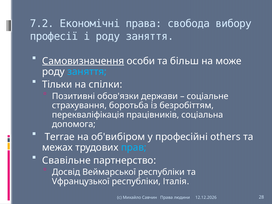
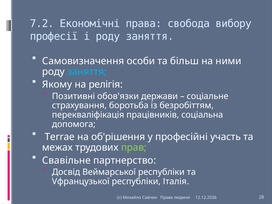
Самовизначення underline: present -> none
може: може -> ними
Тільки: Тільки -> Якому
спілки: спілки -> релігія
об'вибіром: об'вибіром -> об'рішення
others: others -> участь
прав colour: light blue -> light green
